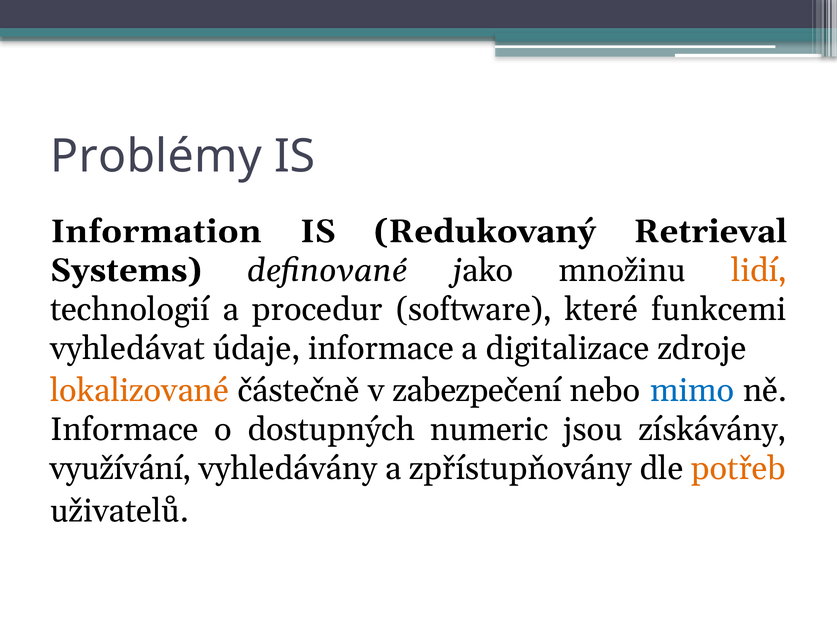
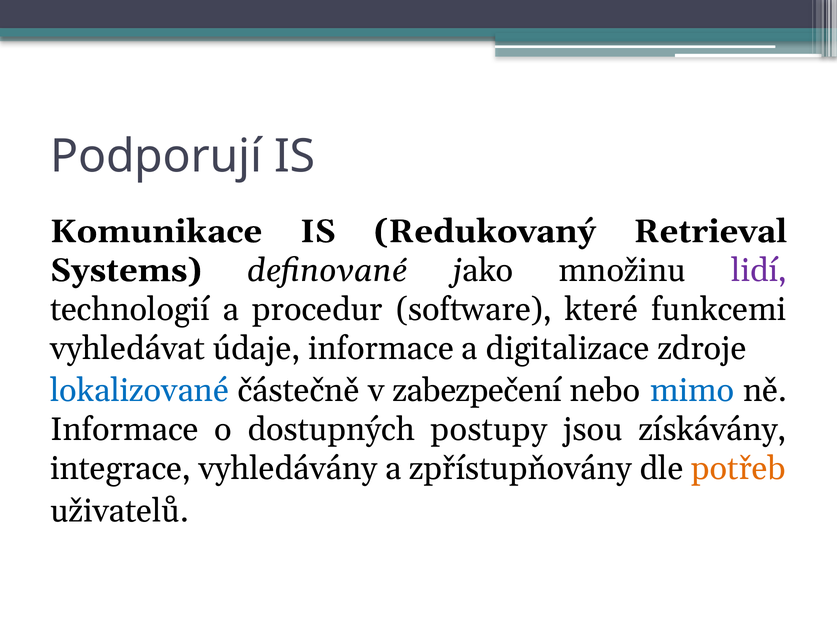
Problémy: Problémy -> Podporují
Information: Information -> Komunikace
lidí colour: orange -> purple
lokalizované colour: orange -> blue
numeric: numeric -> postupy
využívání: využívání -> integrace
